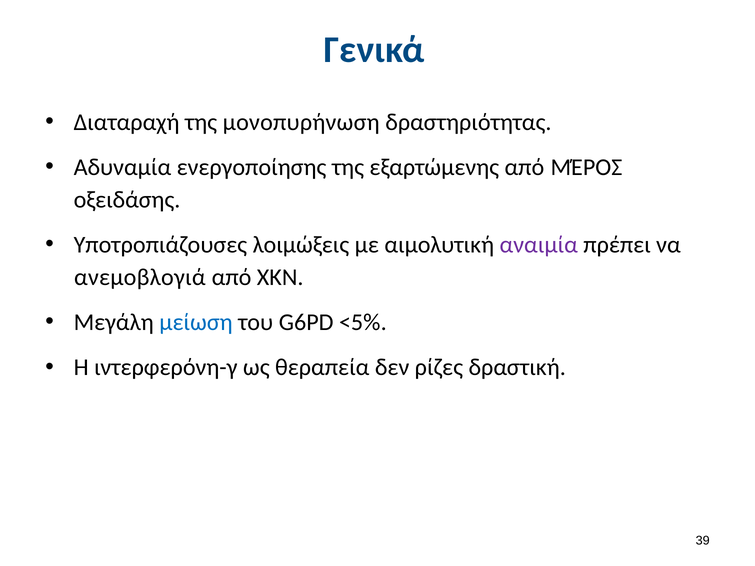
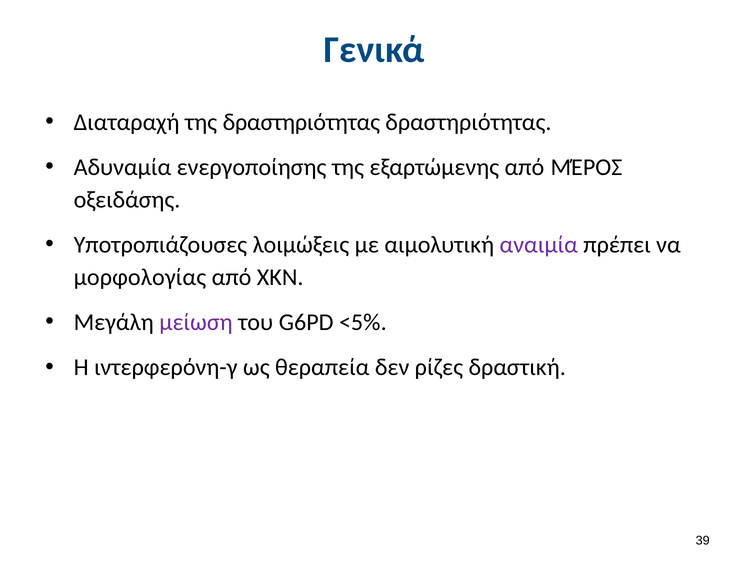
της μονοπυρήνωση: μονοπυρήνωση -> δραστηριότητας
ανεμοβλογιά: ανεμοβλογιά -> μορφολογίας
μείωση colour: blue -> purple
